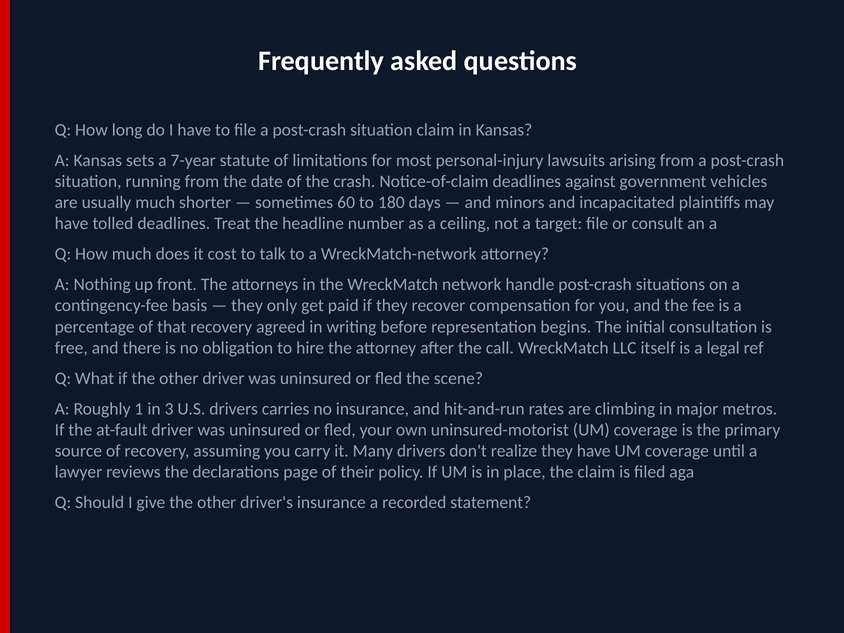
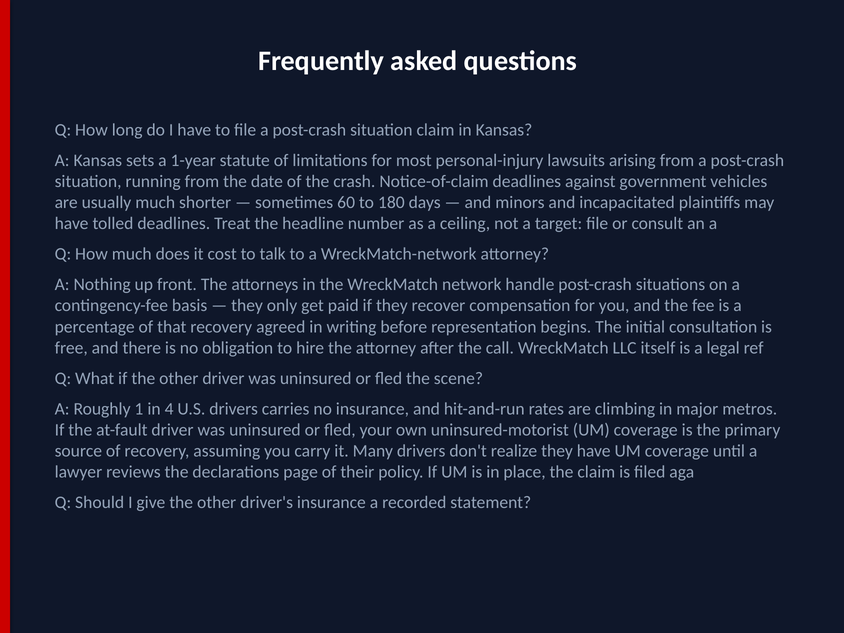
7-year: 7-year -> 1-year
3: 3 -> 4
